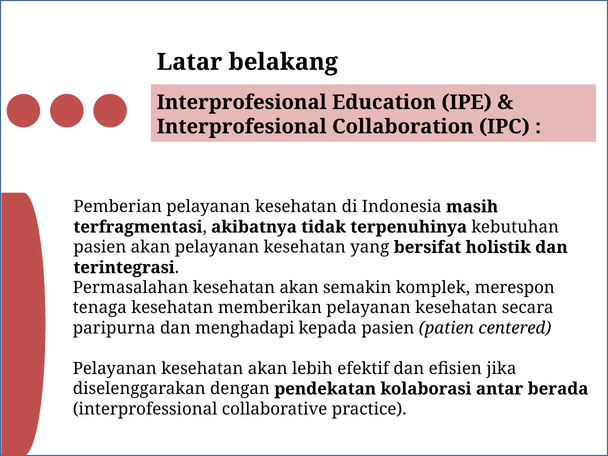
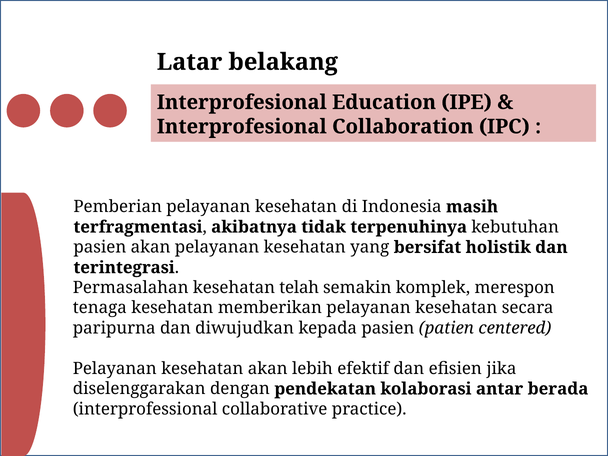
Permasalahan kesehatan akan: akan -> telah
menghadapi: menghadapi -> diwujudkan
